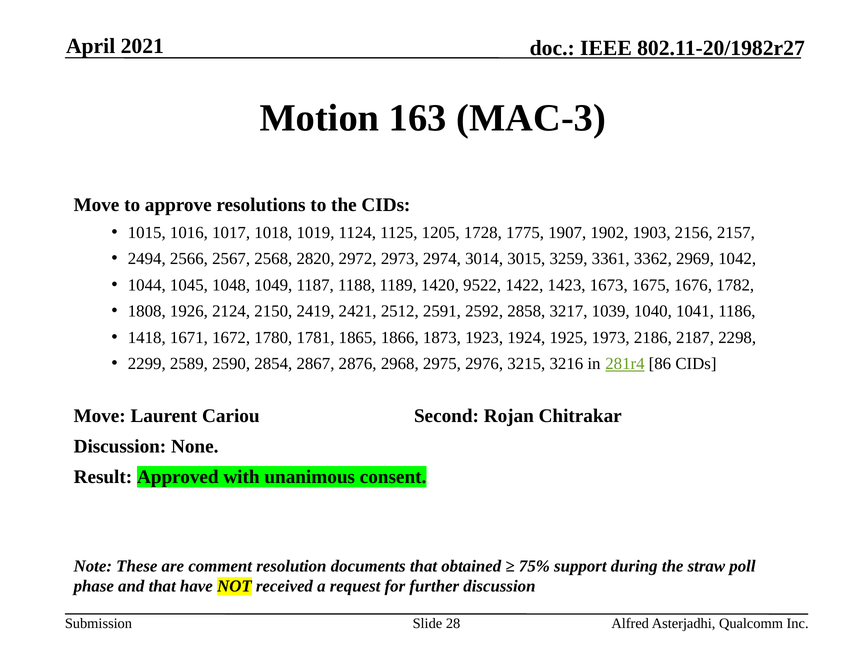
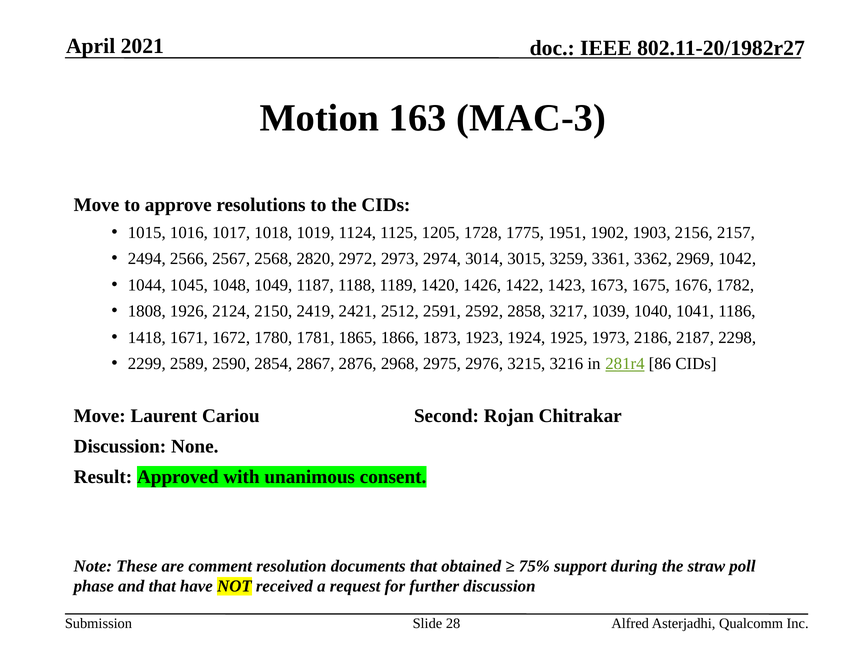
1907: 1907 -> 1951
9522: 9522 -> 1426
